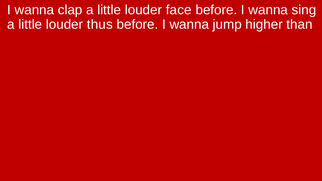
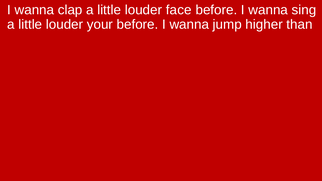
thus: thus -> your
